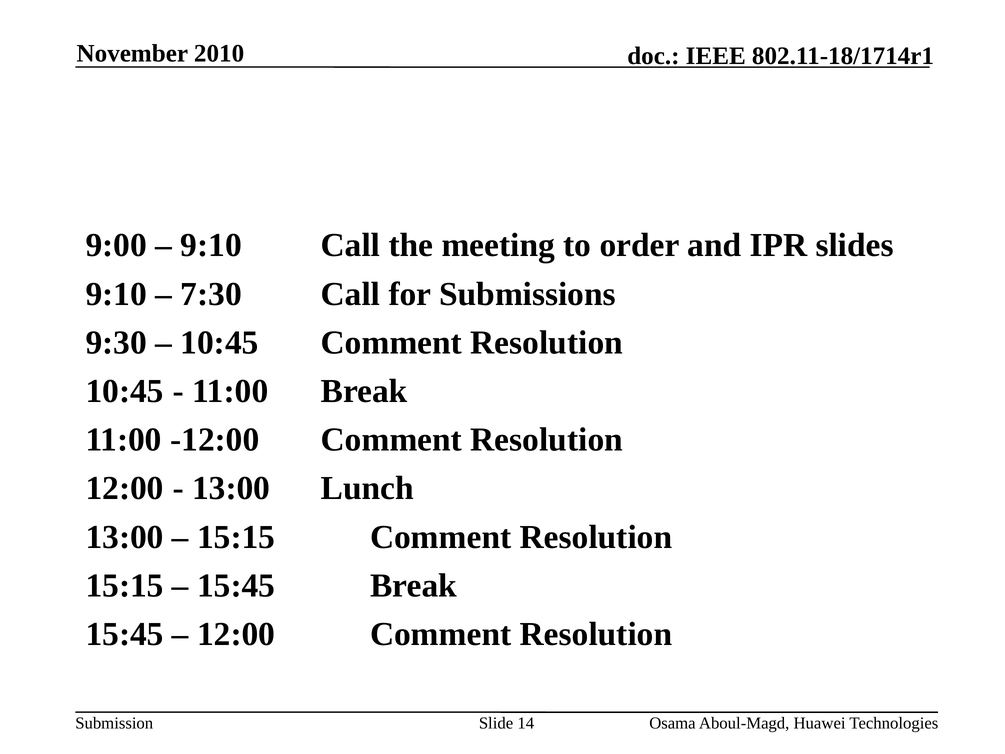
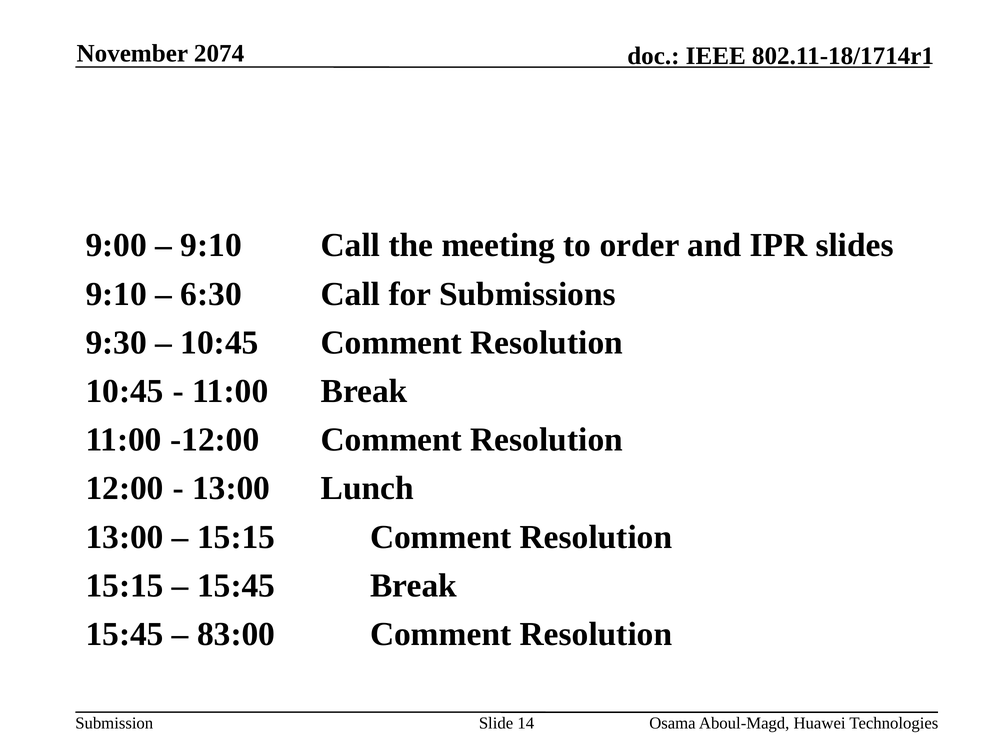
2010: 2010 -> 2074
7:30: 7:30 -> 6:30
12:00 at (236, 634): 12:00 -> 83:00
